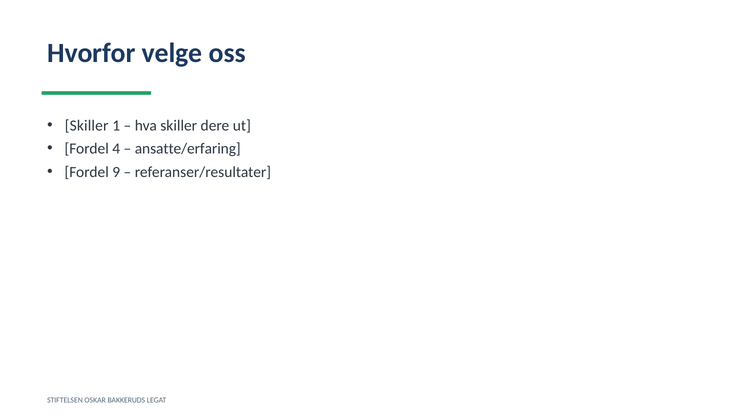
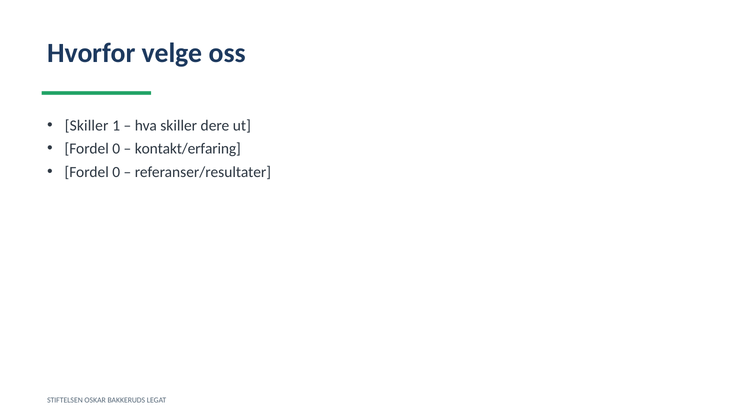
4 at (116, 149): 4 -> 0
ansatte/erfaring: ansatte/erfaring -> kontakt/erfaring
9 at (116, 172): 9 -> 0
